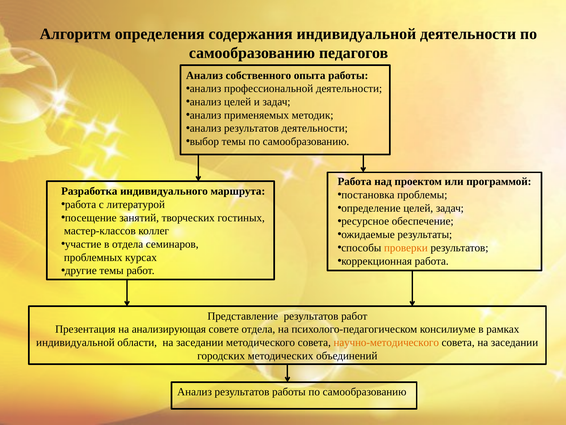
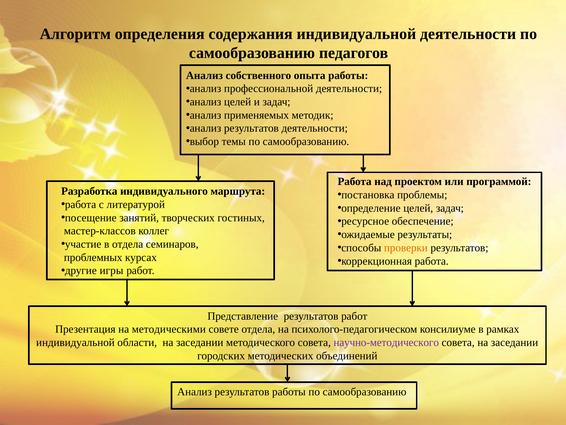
другие темы: темы -> игры
анализирующая: анализирующая -> методическими
научно-методического colour: orange -> purple
